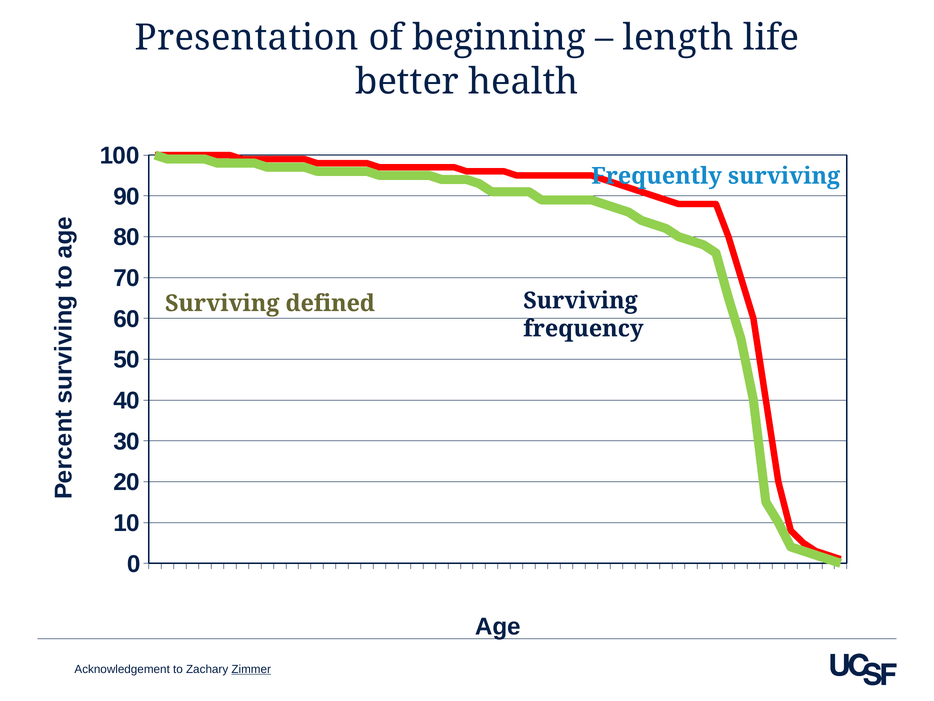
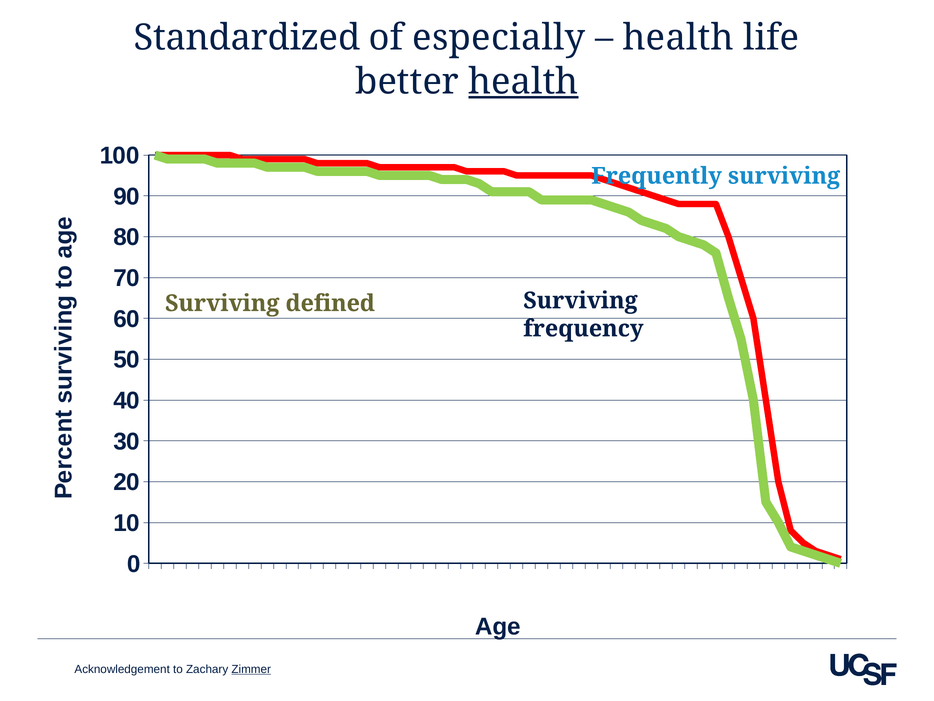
Presentation: Presentation -> Standardized
beginning: beginning -> especially
length at (678, 38): length -> health
health at (523, 82) underline: none -> present
